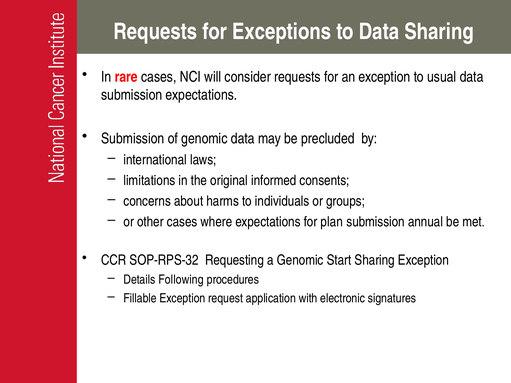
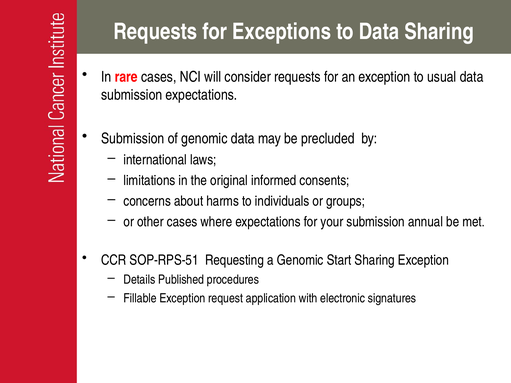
plan: plan -> your
SOP-RPS-32: SOP-RPS-32 -> SOP-RPS-51
Following: Following -> Published
